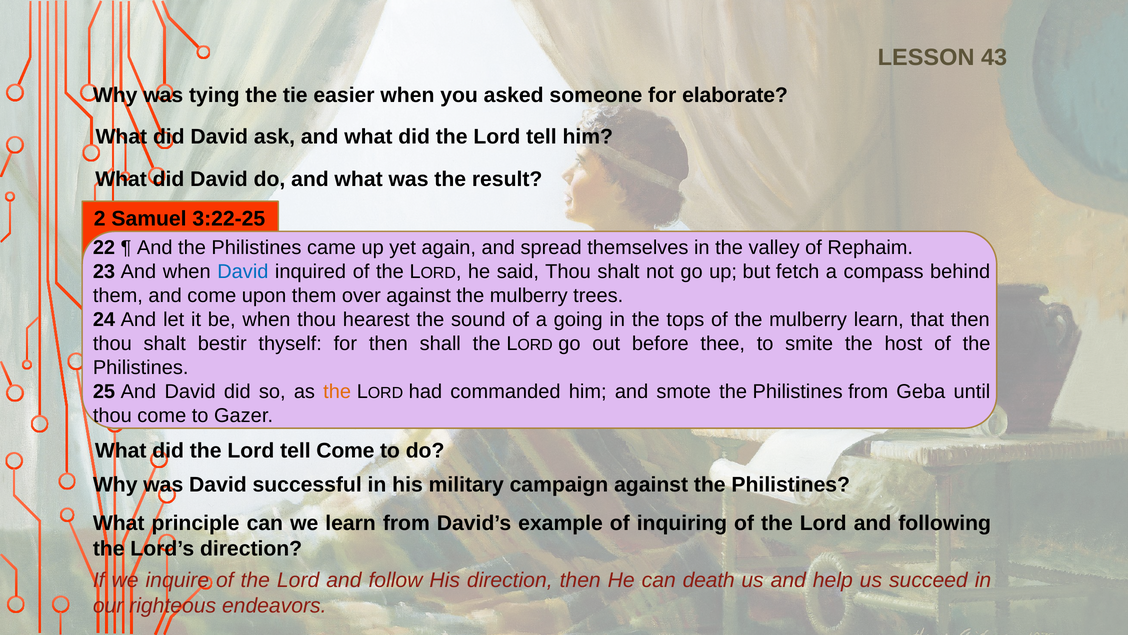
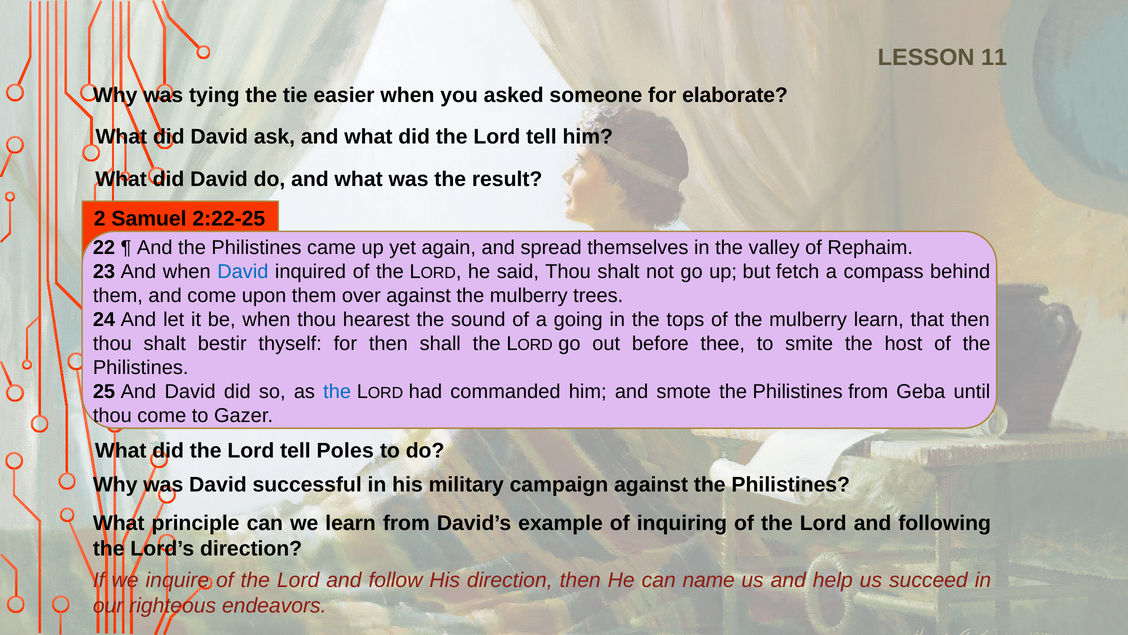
43: 43 -> 11
3:22-25: 3:22-25 -> 2:22-25
the at (337, 391) colour: orange -> blue
tell Come: Come -> Poles
death: death -> name
